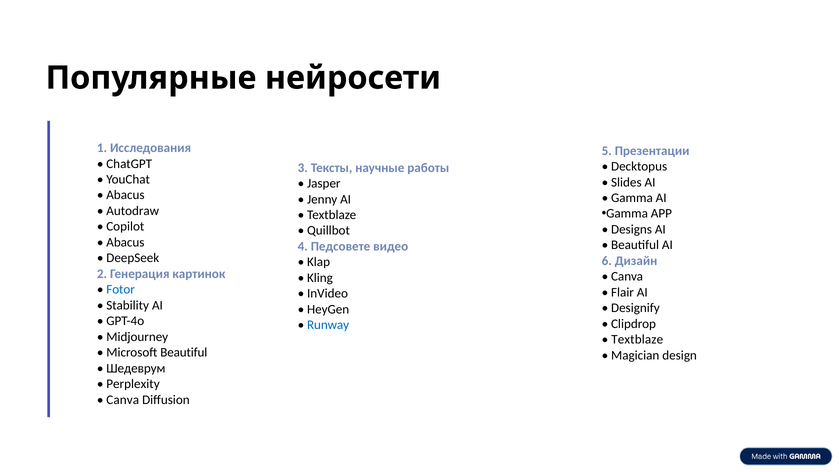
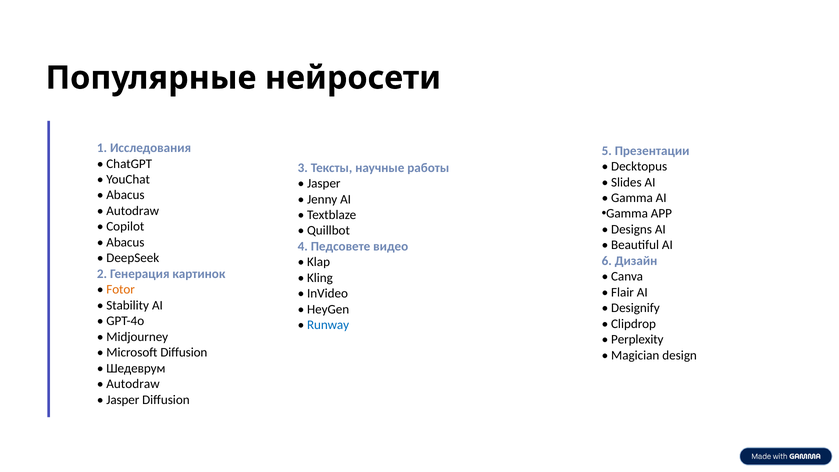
Fotor colour: blue -> orange
Textblaze at (637, 339): Textblaze -> Perplexity
Microsoft Beautiful: Beautiful -> Diffusion
Perplexity at (133, 384): Perplexity -> Autodraw
Canva at (123, 400): Canva -> Jasper
